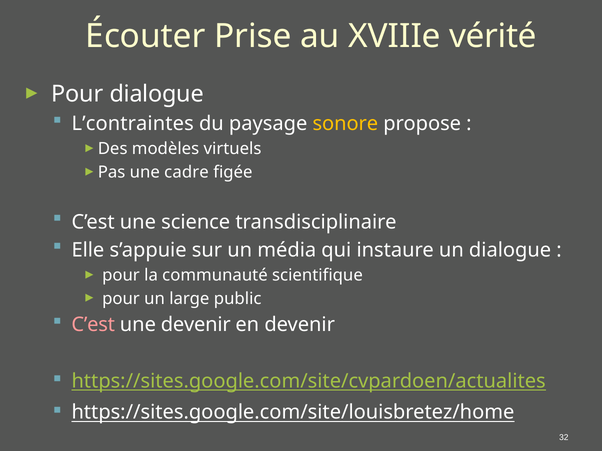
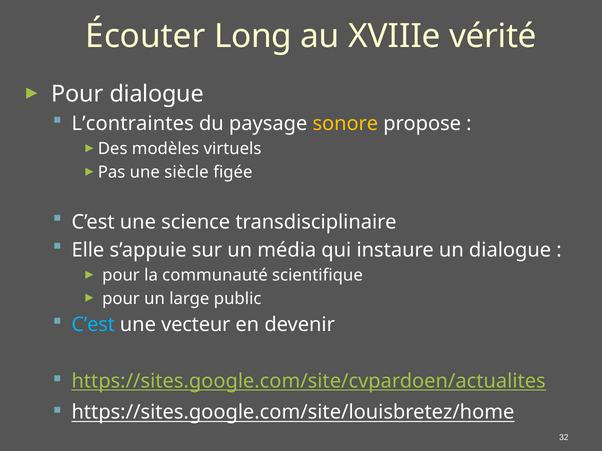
Prise: Prise -> Long
cadre: cadre -> siècle
C’est at (93, 325) colour: pink -> light blue
une devenir: devenir -> vecteur
